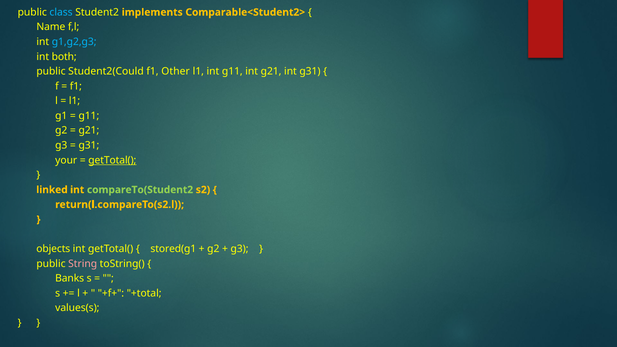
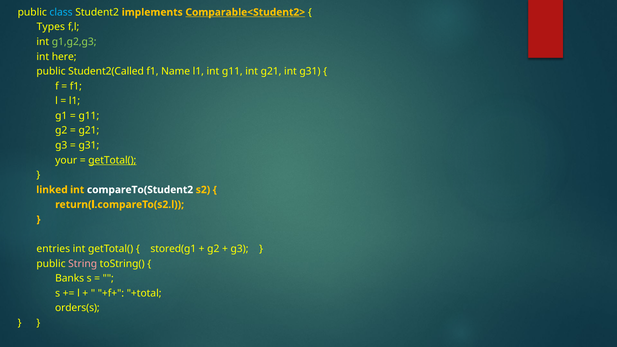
Comparable<Student2> underline: none -> present
Name: Name -> Types
g1,g2,g3 colour: light blue -> light green
both: both -> here
Student2(Could: Student2(Could -> Student2(Called
Other: Other -> Name
compareTo(Student2 colour: light green -> white
objects: objects -> entries
values(s: values(s -> orders(s
